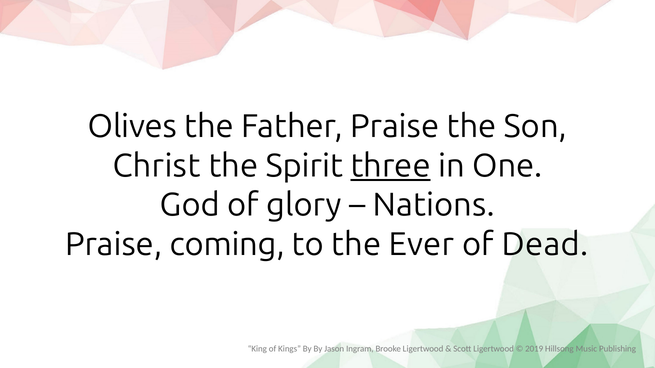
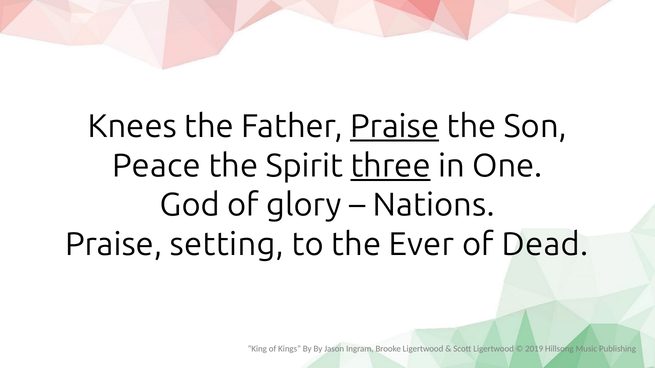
Olives: Olives -> Knees
Praise at (395, 127) underline: none -> present
Christ: Christ -> Peace
coming: coming -> setting
